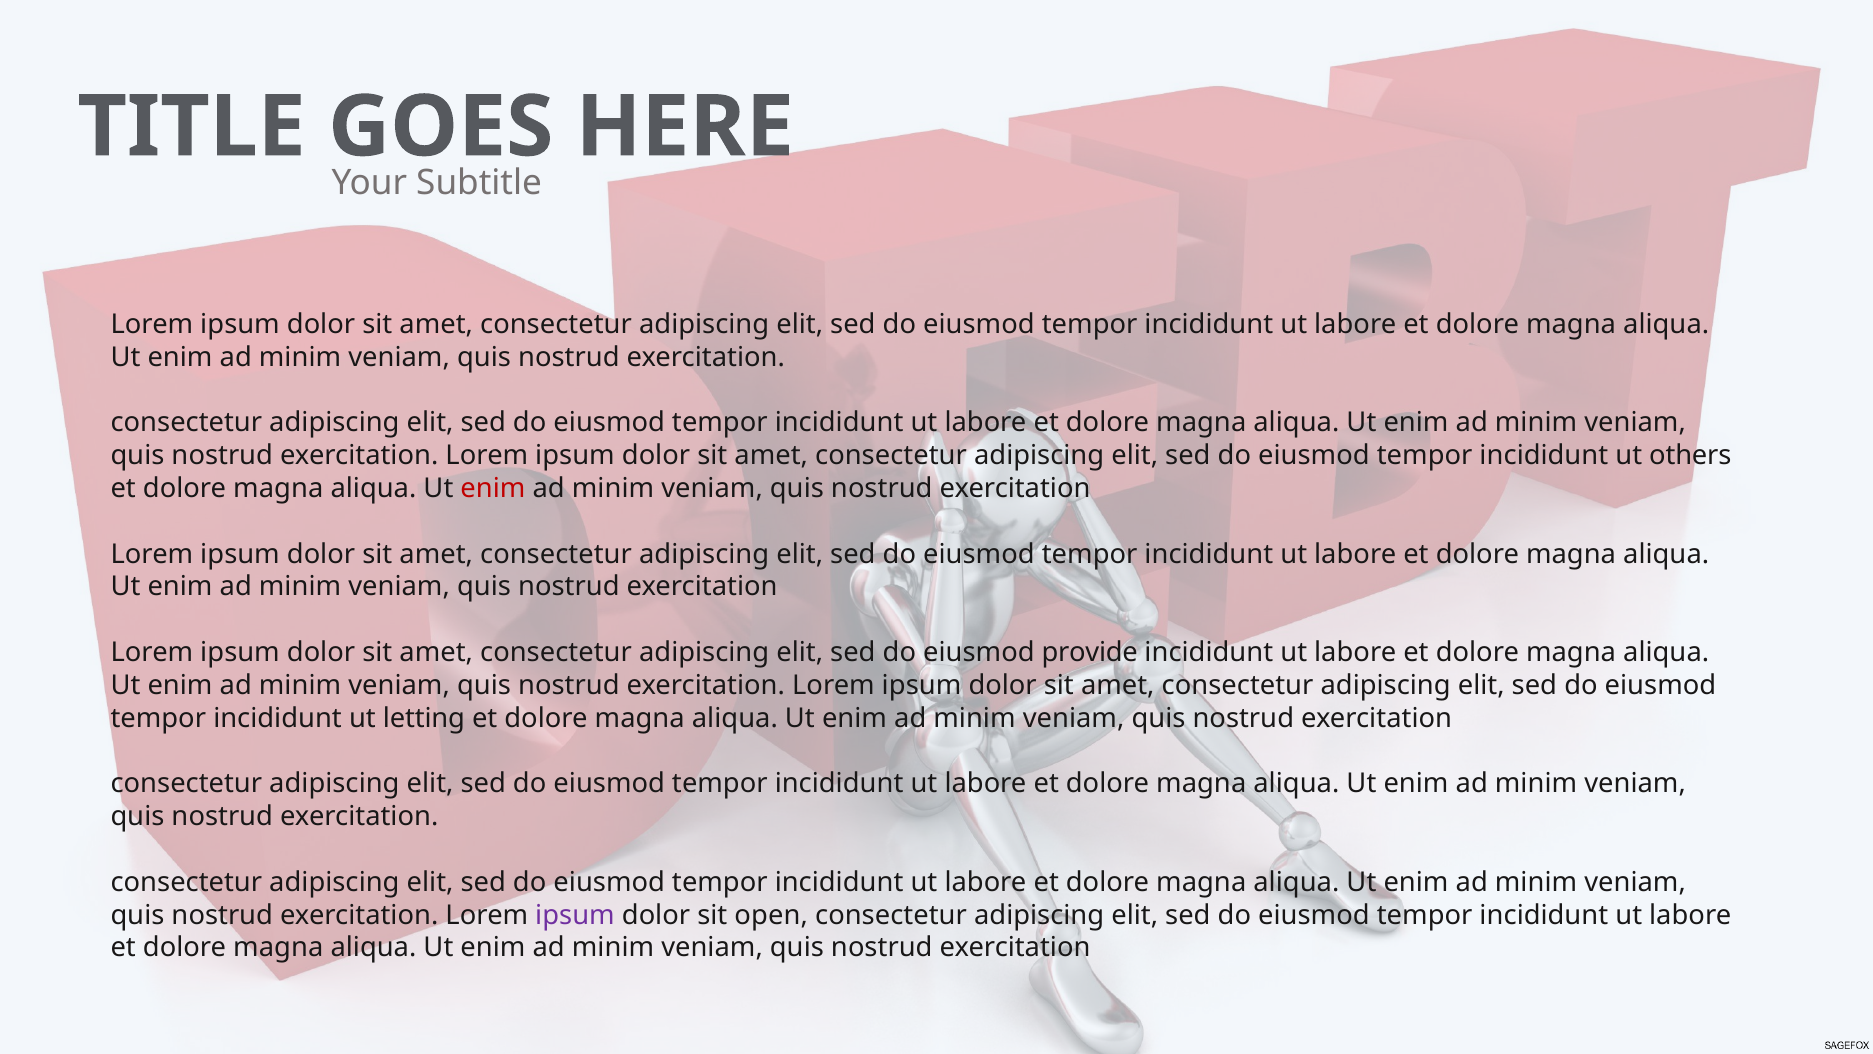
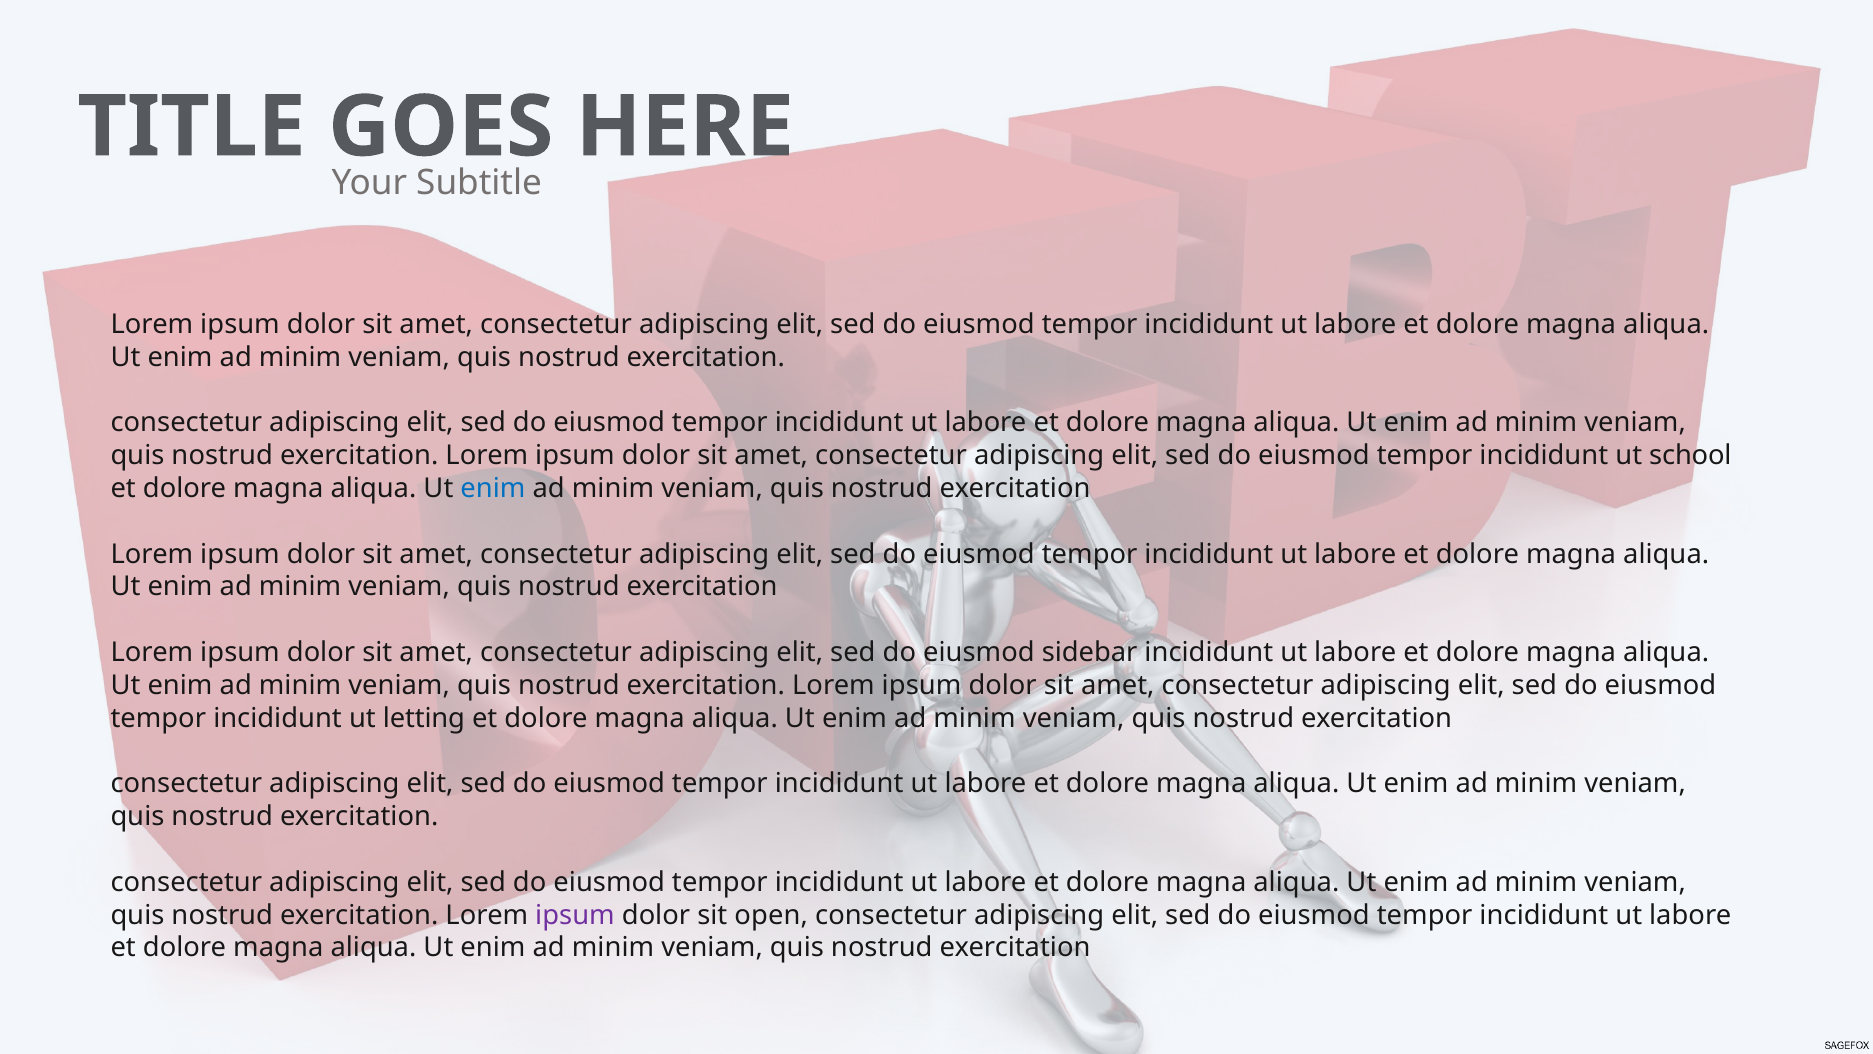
others: others -> school
enim at (493, 488) colour: red -> blue
provide: provide -> sidebar
